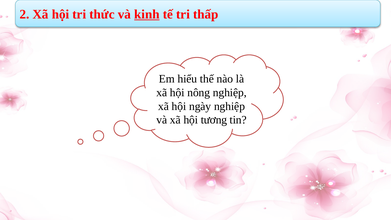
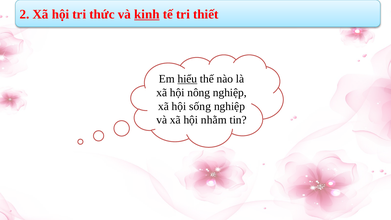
thấp: thấp -> thiết
hiểu underline: none -> present
ngày: ngày -> sống
tương: tương -> nhằm
